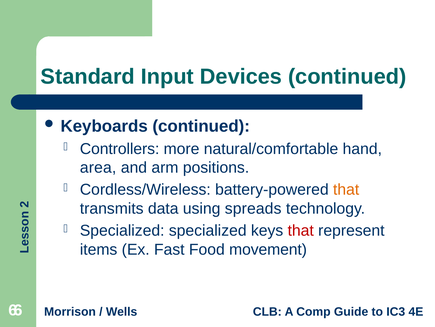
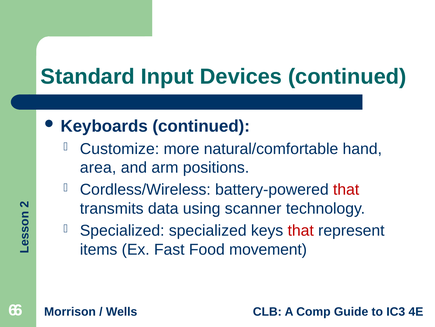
Controllers: Controllers -> Customize
that at (346, 189) colour: orange -> red
spreads: spreads -> scanner
